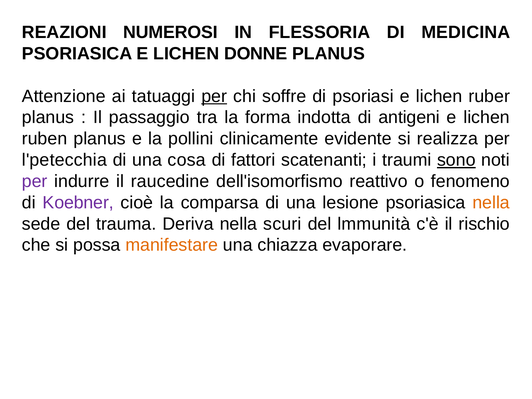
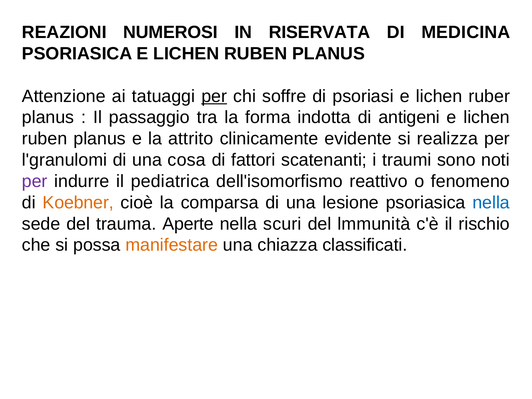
FLESSORIA: FLESSORIA -> RISERVATA
PSORIASICA E LICHEN DONNE: DONNE -> RUBEN
pollini: pollini -> attrito
l'petecchia: l'petecchia -> l'granulomi
sono underline: present -> none
raucedine: raucedine -> pediatrica
Koebner colour: purple -> orange
nella at (491, 203) colour: orange -> blue
Deriva: Deriva -> Aperte
evaporare: evaporare -> classificati
